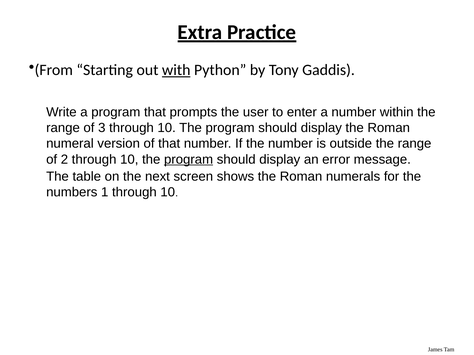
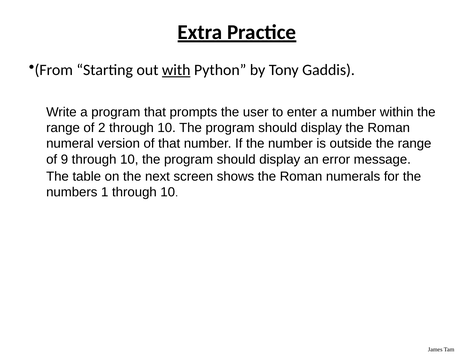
3: 3 -> 2
2: 2 -> 9
program at (189, 160) underline: present -> none
